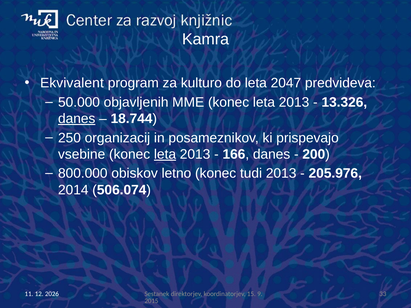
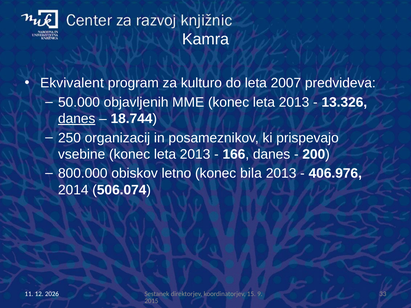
2047: 2047 -> 2007
leta at (165, 154) underline: present -> none
tudi: tudi -> bila
205.976: 205.976 -> 406.976
